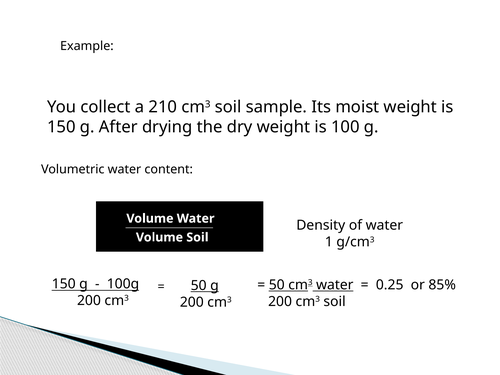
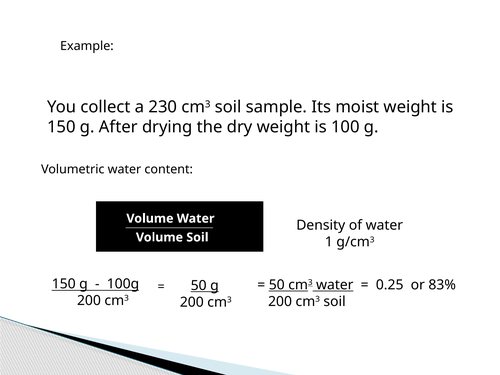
210: 210 -> 230
85%: 85% -> 83%
